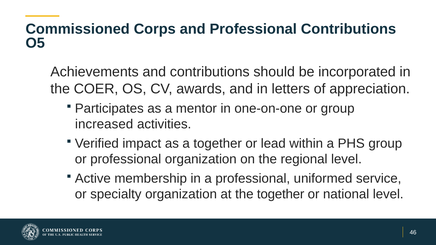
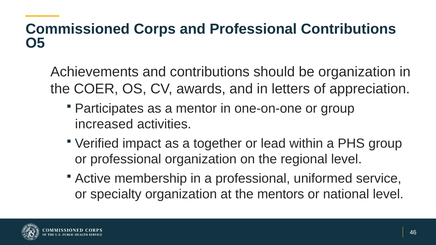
be incorporated: incorporated -> organization
the together: together -> mentors
